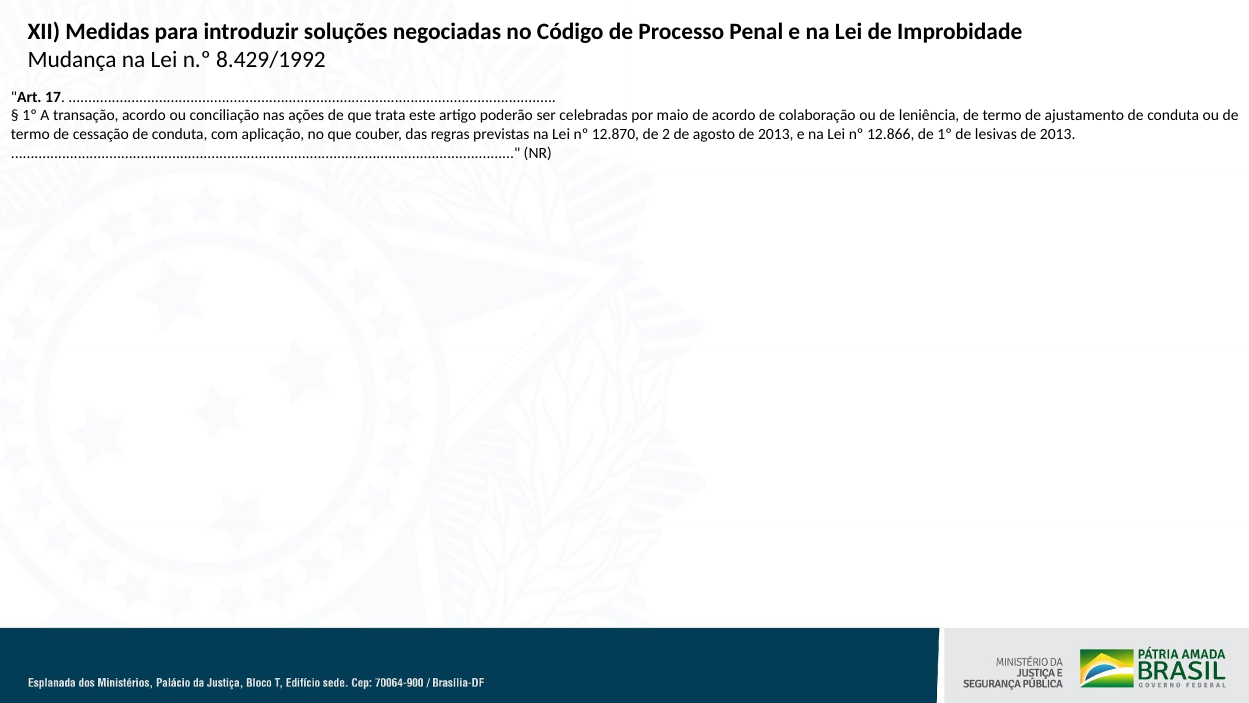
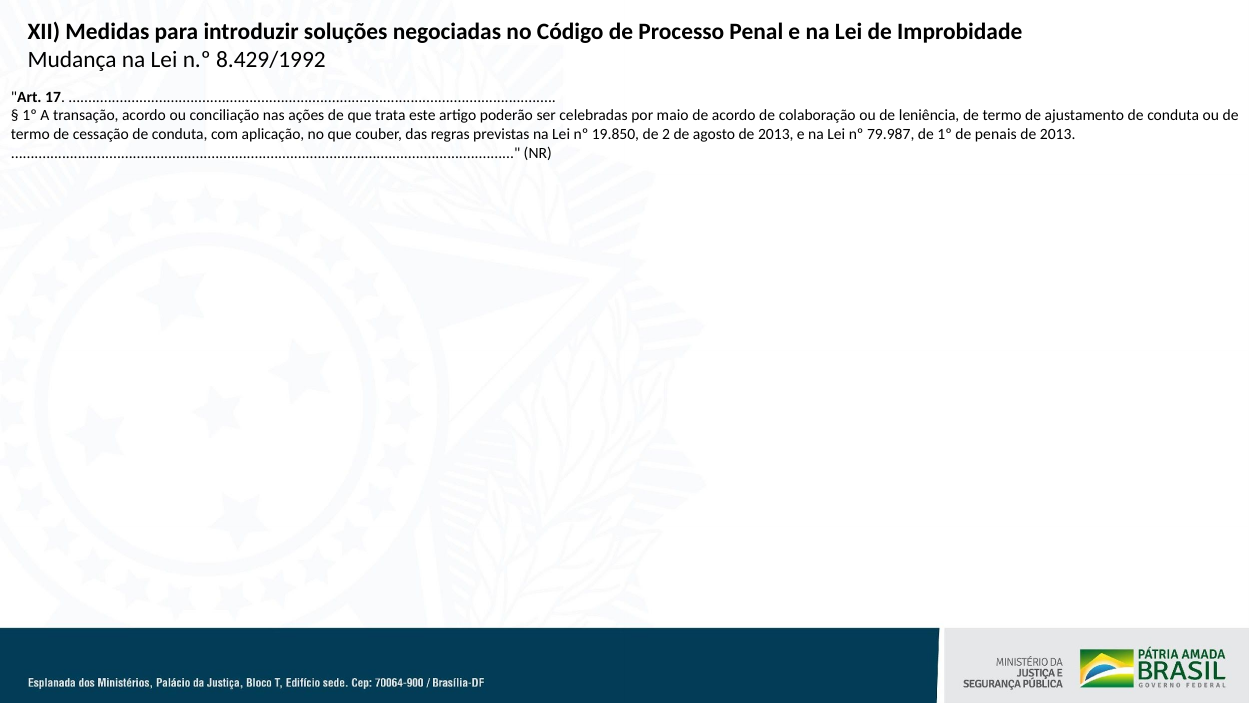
12.870: 12.870 -> 19.850
12.866: 12.866 -> 79.987
lesivas: lesivas -> penais
